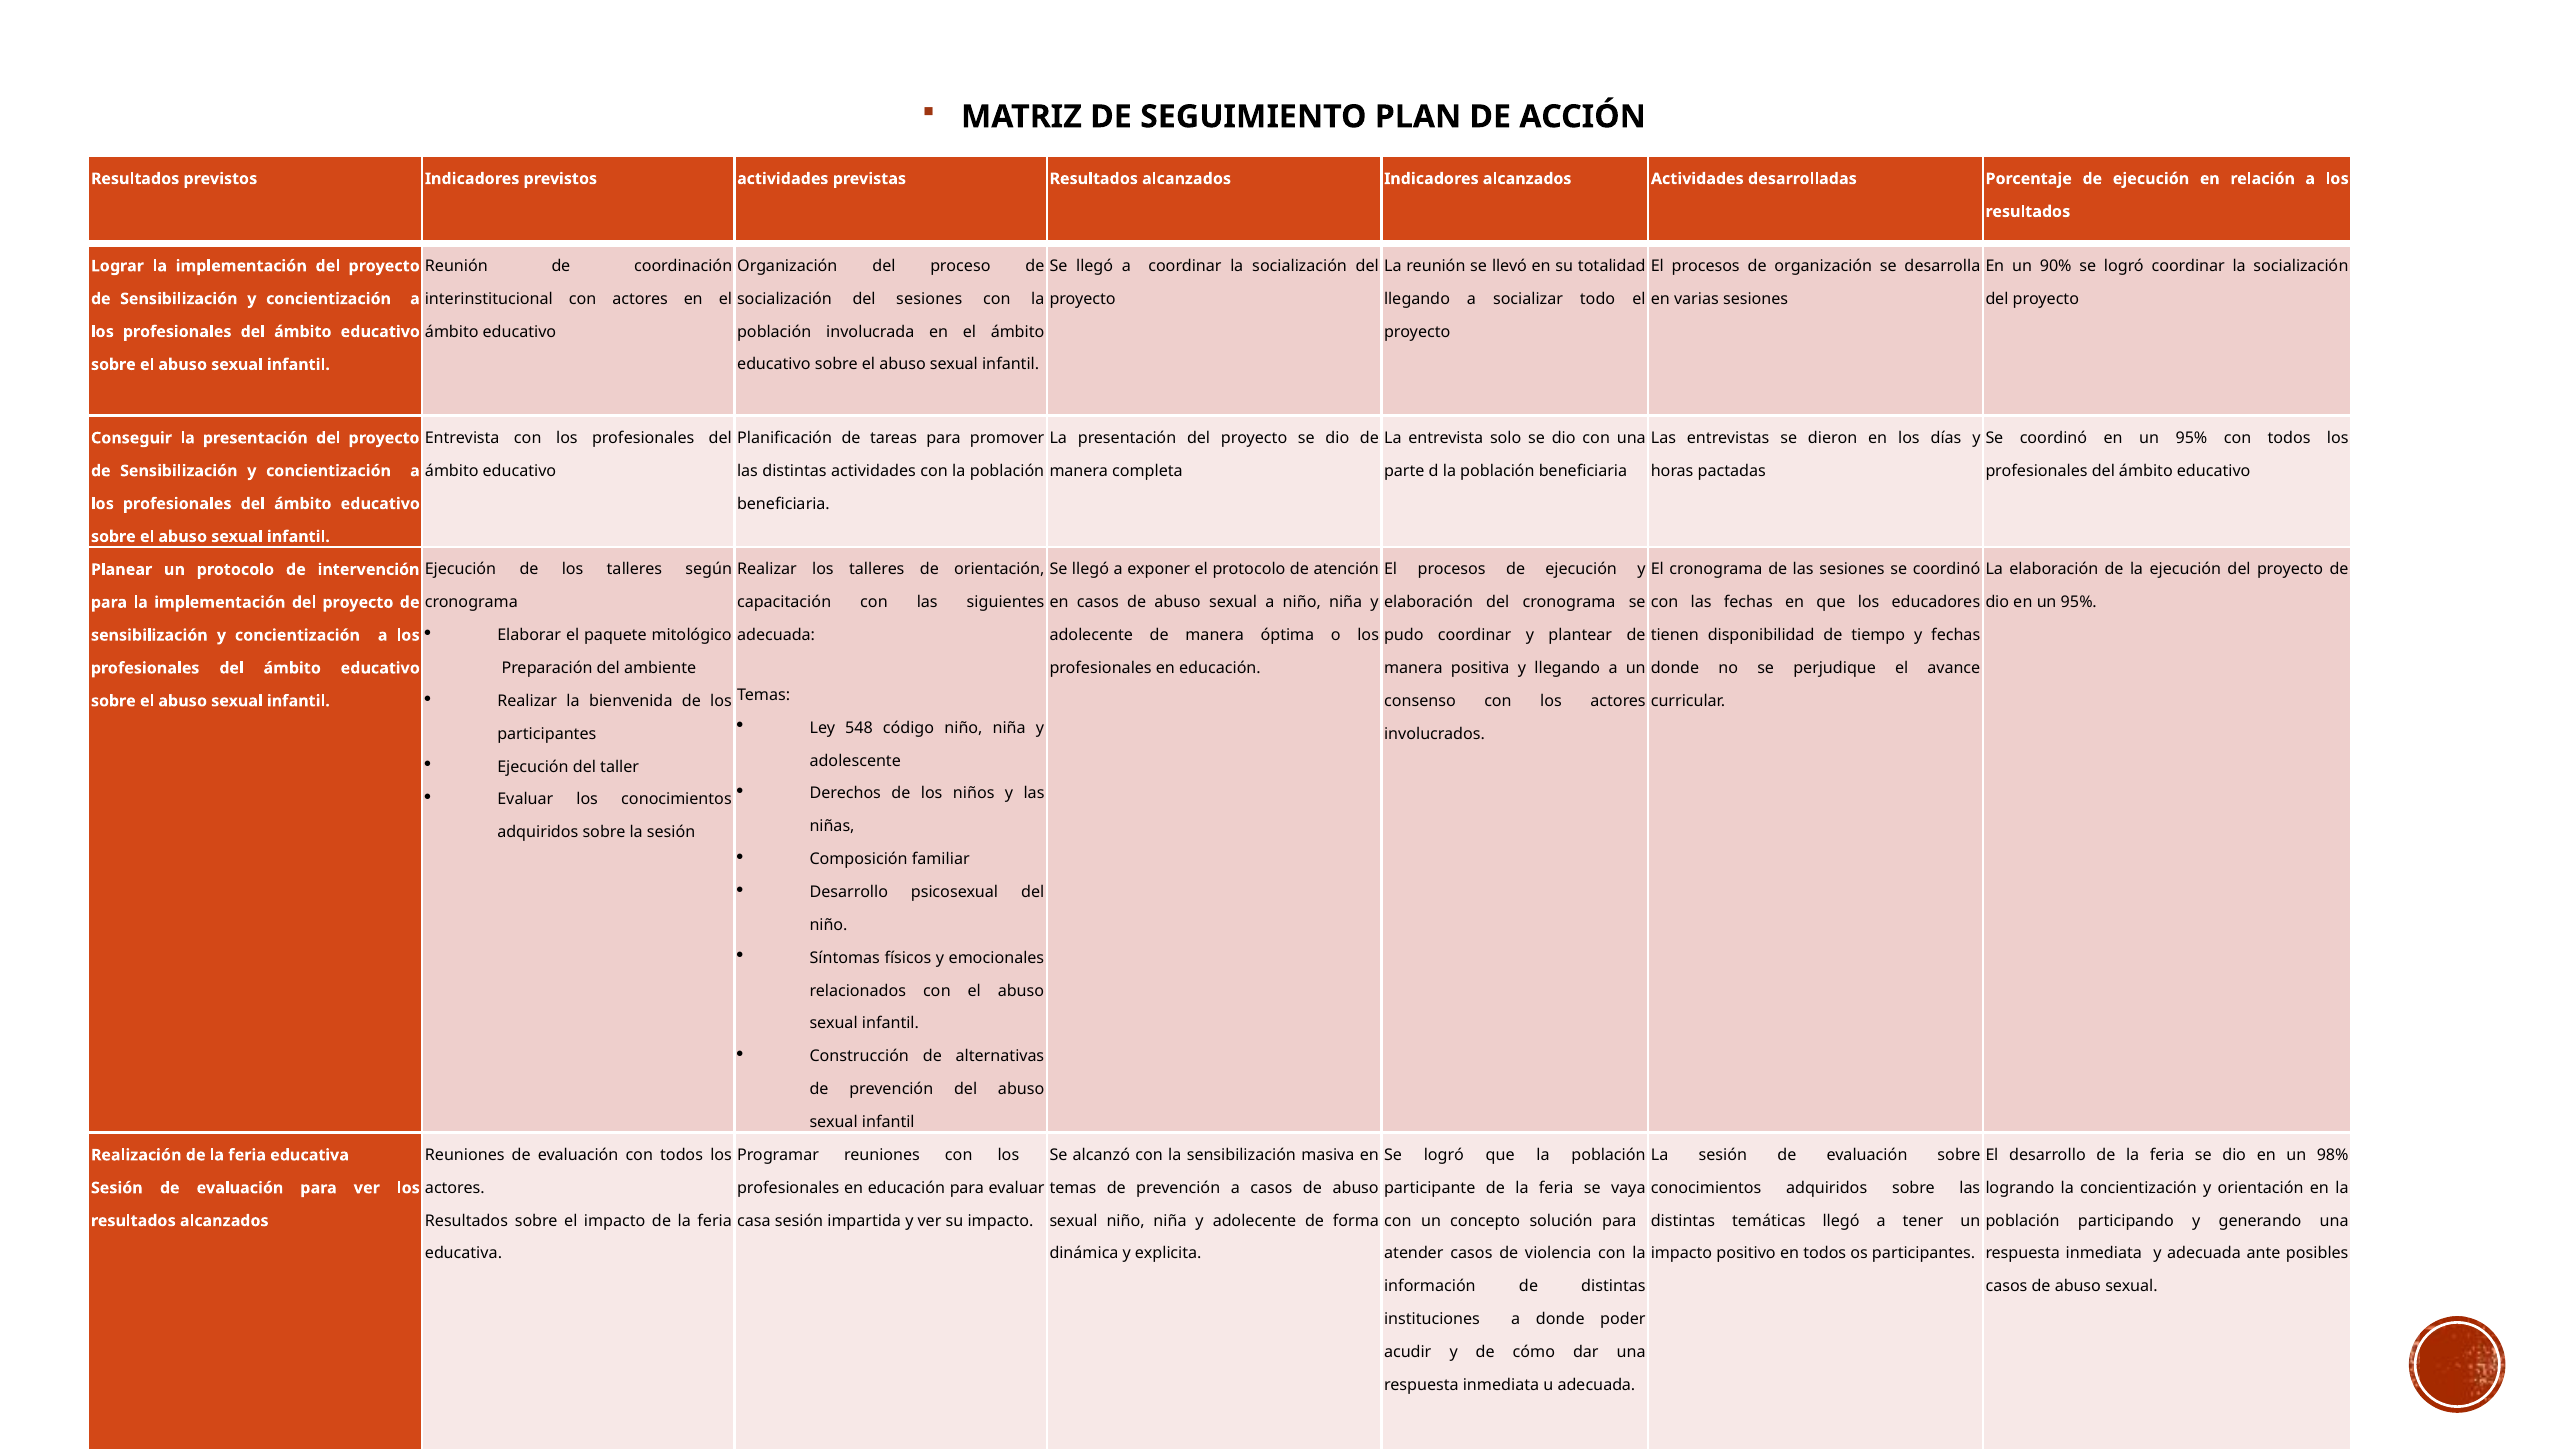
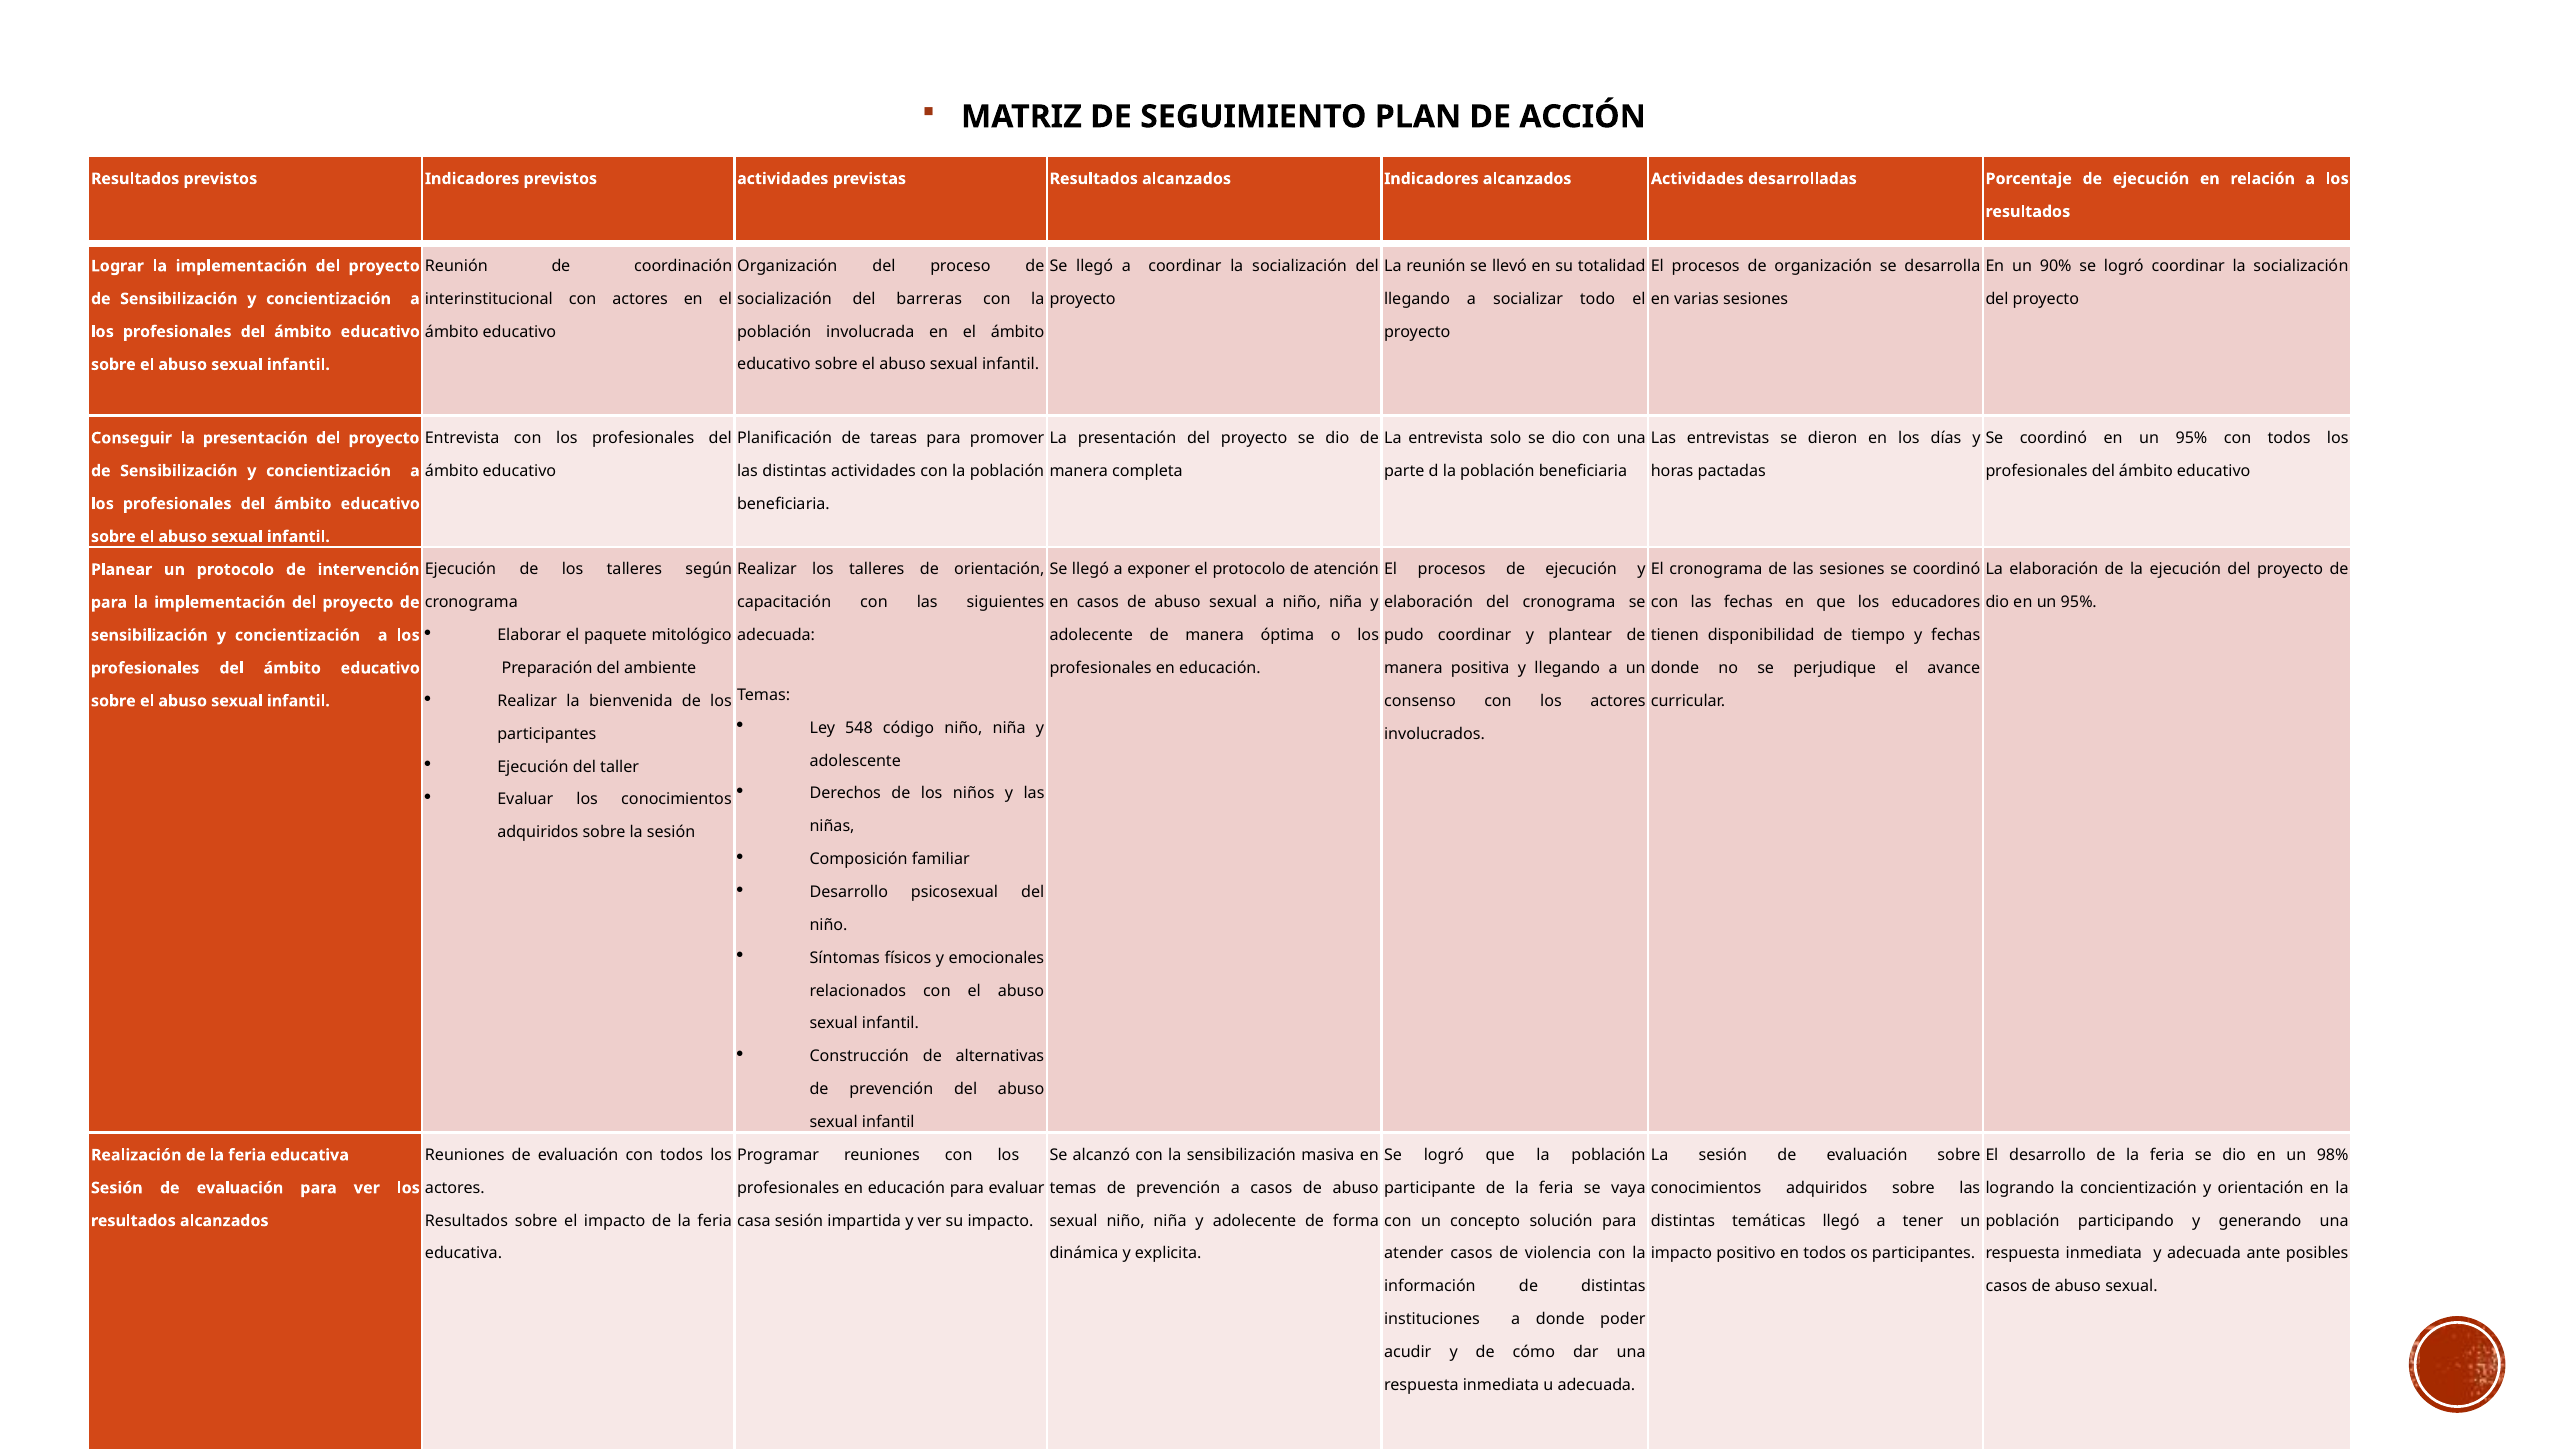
del sesiones: sesiones -> barreras
